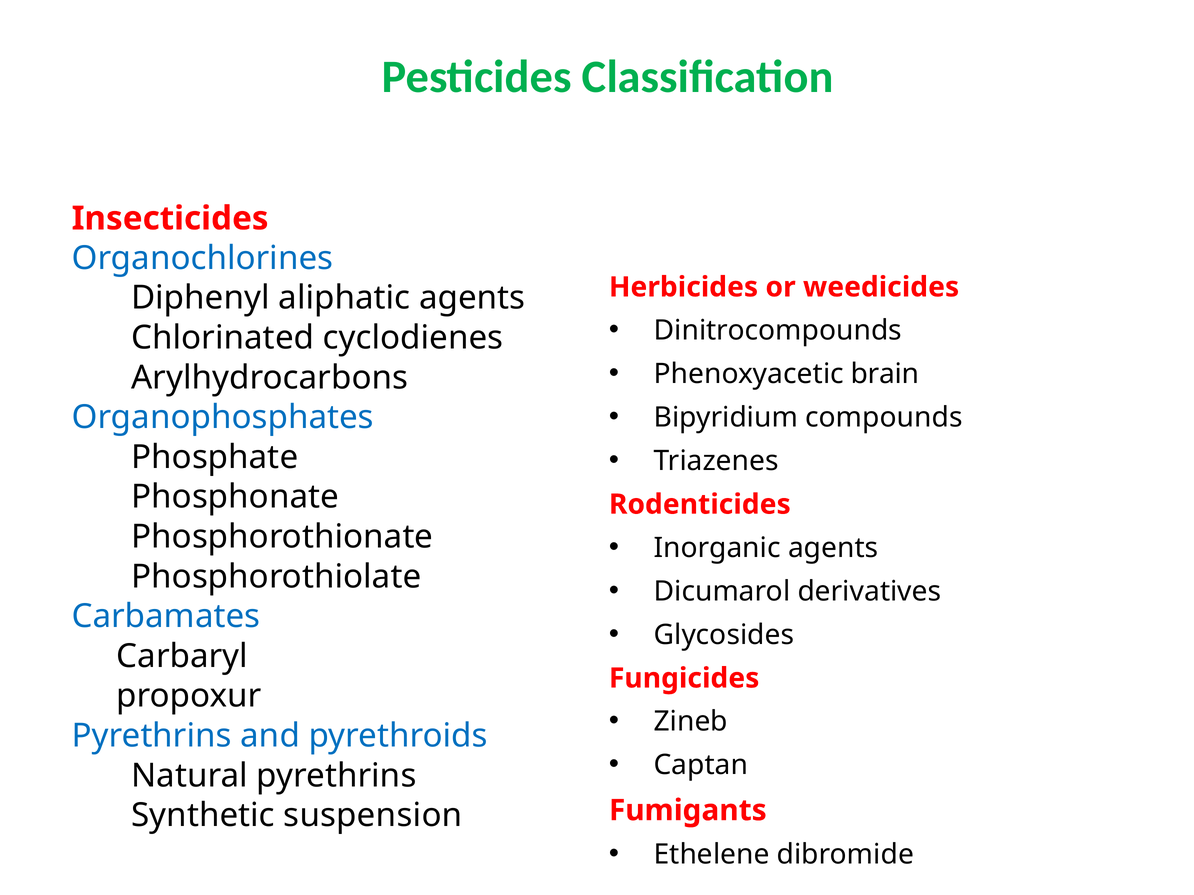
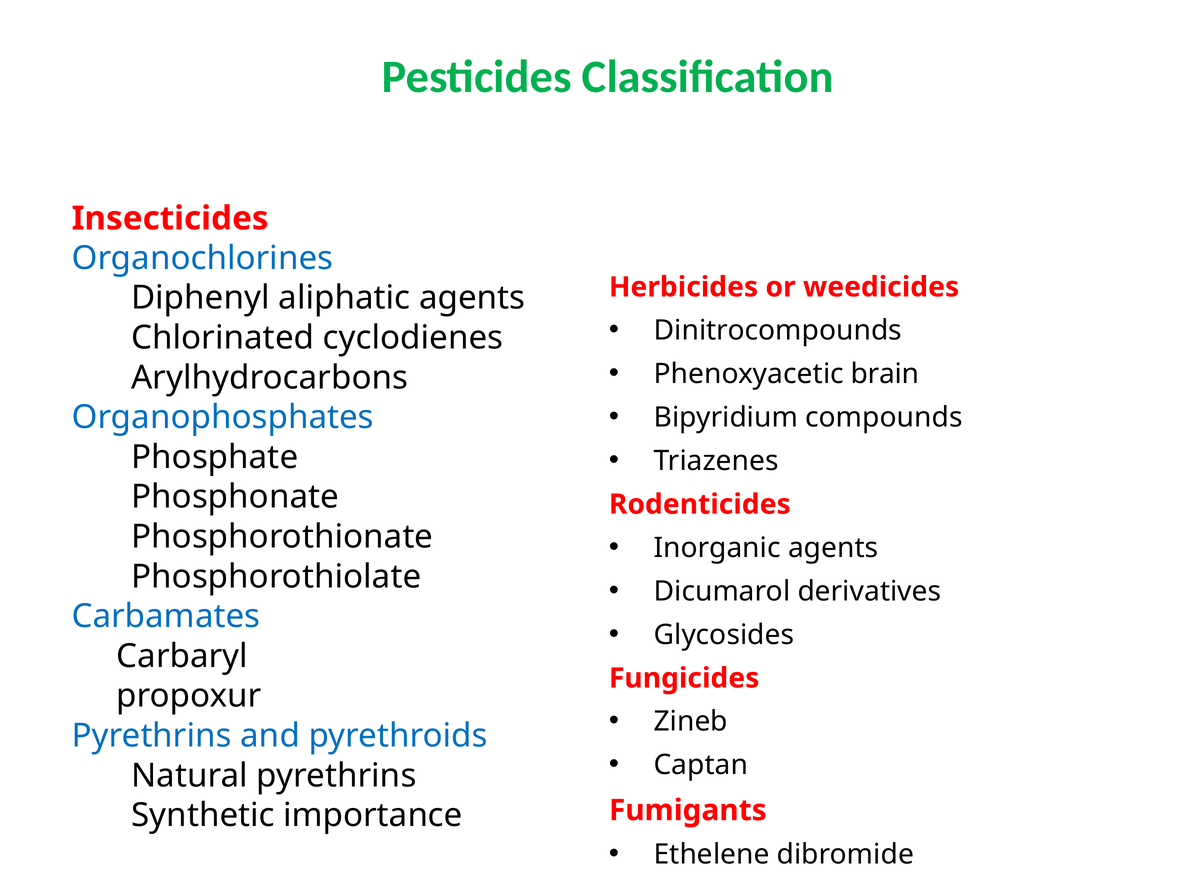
suspension: suspension -> importance
